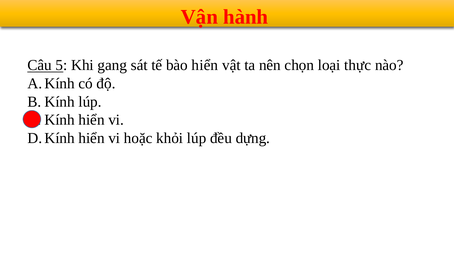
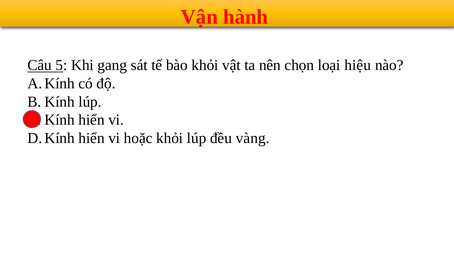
bào hiển: hiển -> khỏi
thực: thực -> hiệu
dựng: dựng -> vàng
